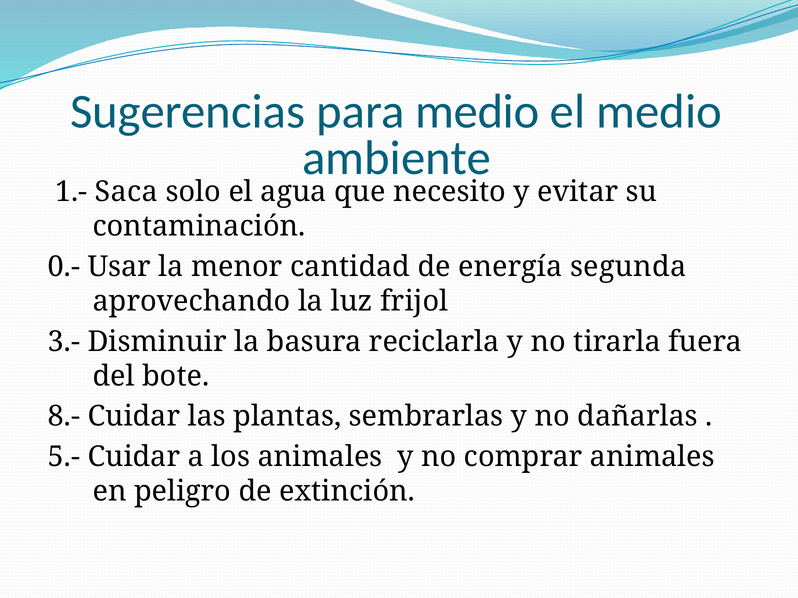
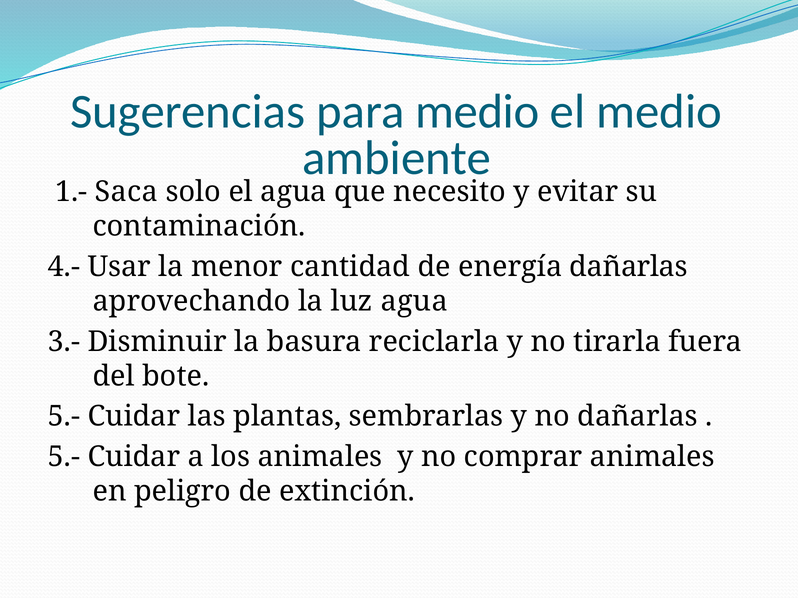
0.-: 0.- -> 4.-
energía segunda: segunda -> dañarlas
luz frijol: frijol -> agua
8.- at (64, 417): 8.- -> 5.-
